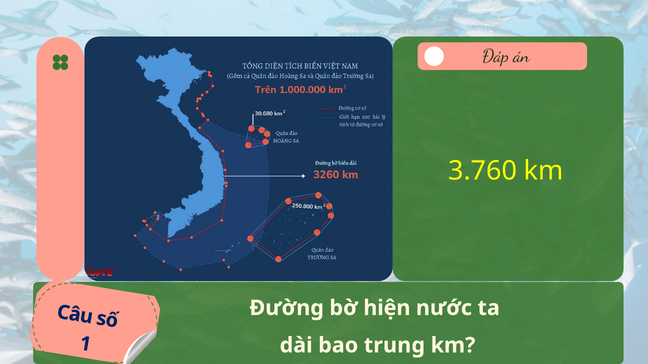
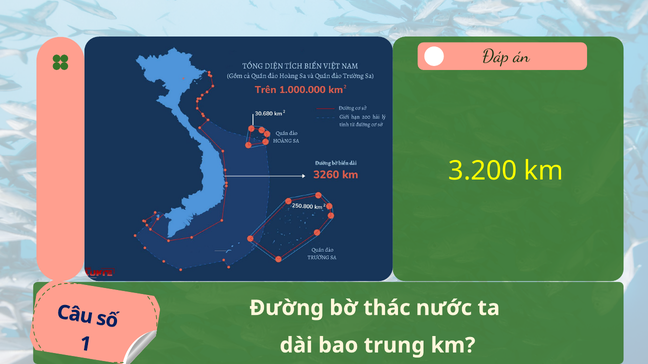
3.760: 3.760 -> 3.200
hiện: hiện -> thác
